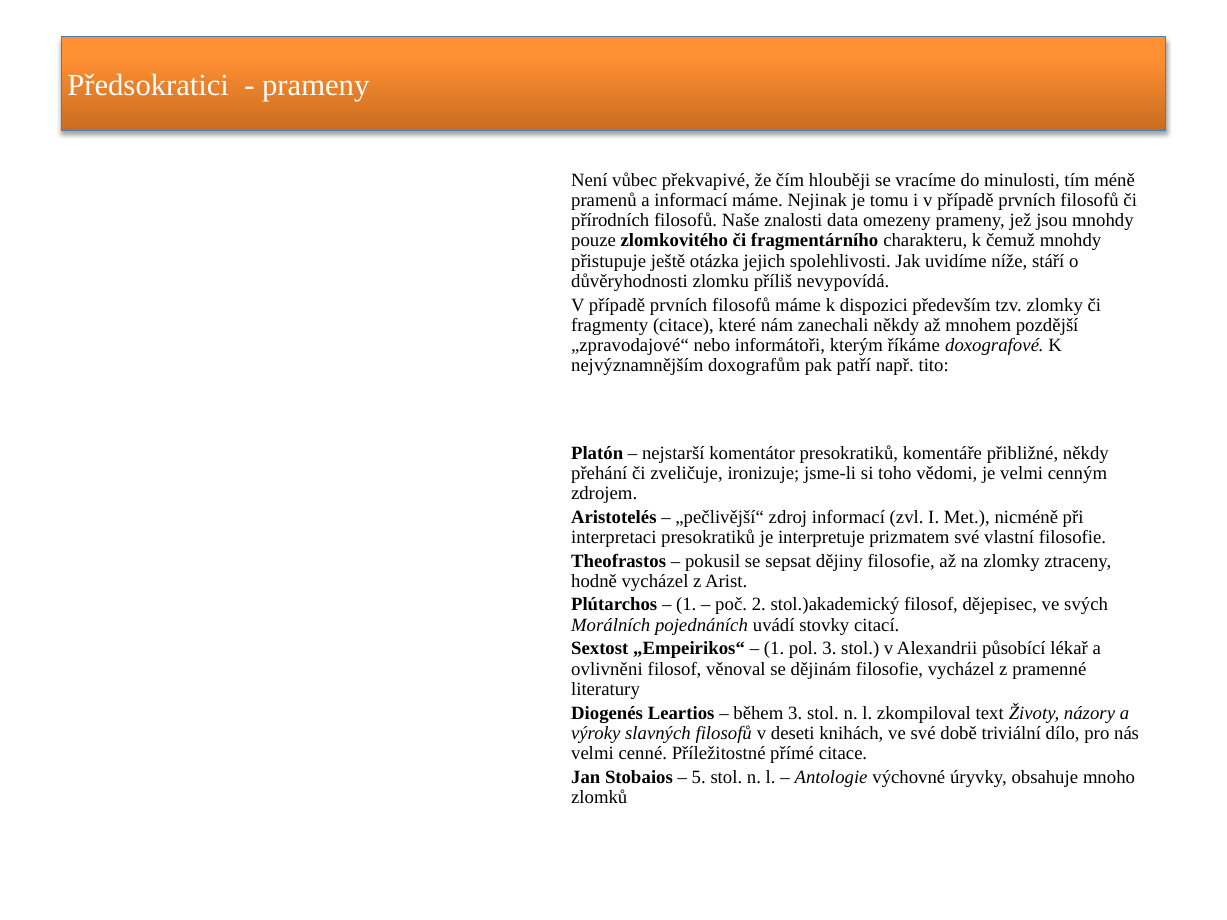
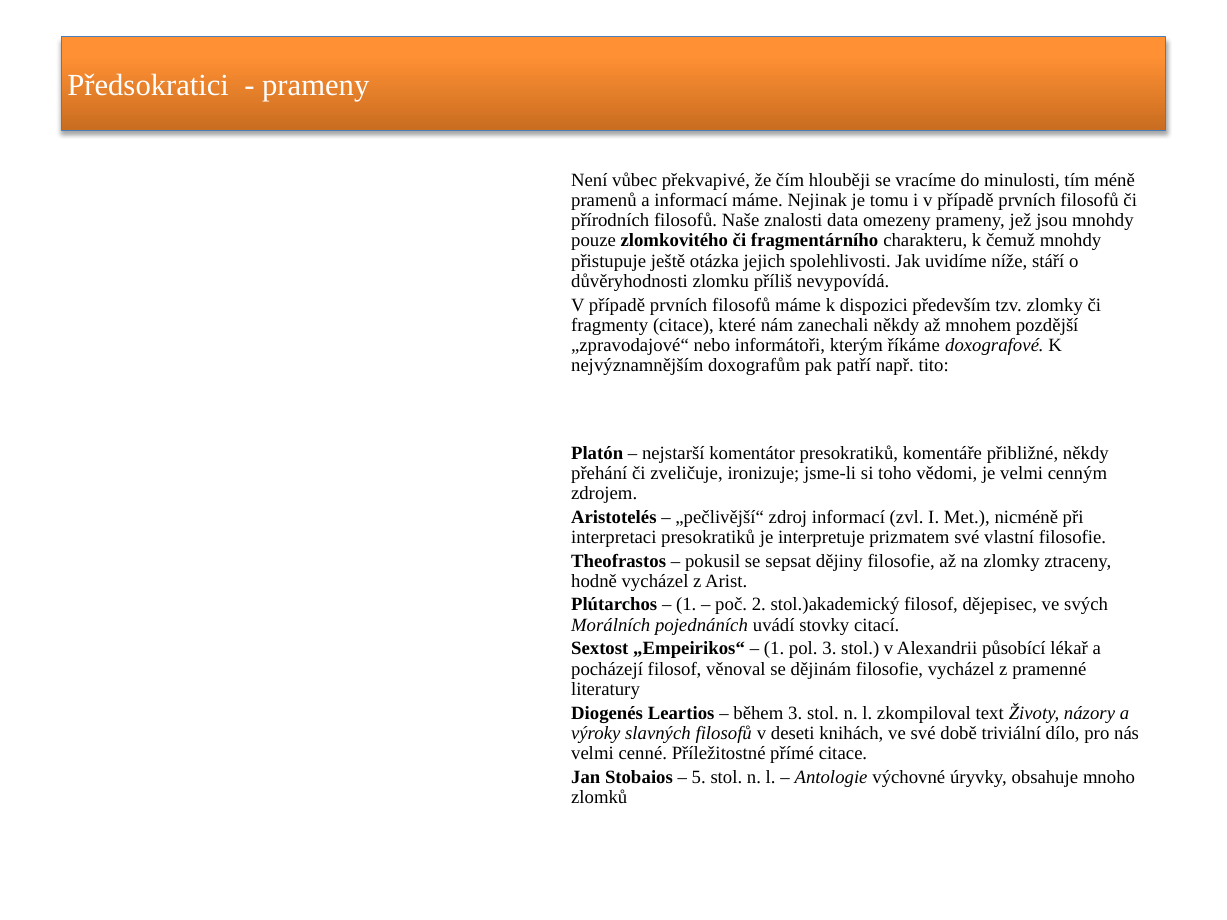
ovlivněni: ovlivněni -> pocházejí
